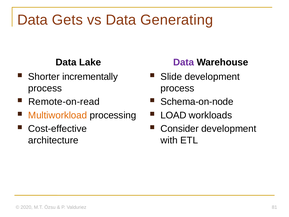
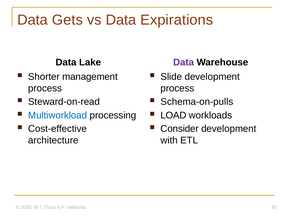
Generating: Generating -> Expirations
incrementally: incrementally -> management
Remote-on-read: Remote-on-read -> Steward-on-read
Schema-on-node: Schema-on-node -> Schema-on-pulls
Multiworkload colour: orange -> blue
